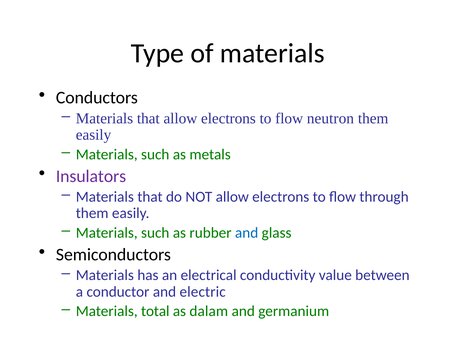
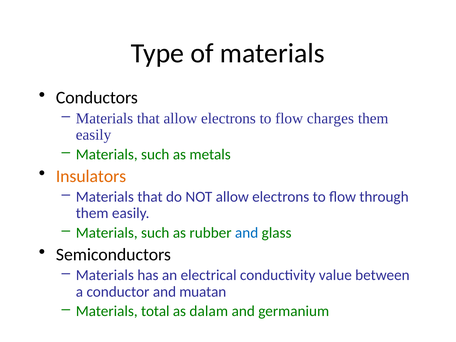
neutron: neutron -> charges
Insulators colour: purple -> orange
electric: electric -> muatan
